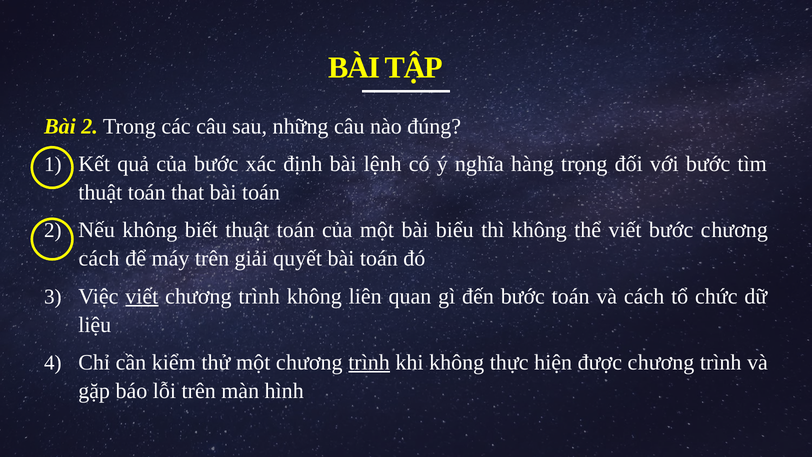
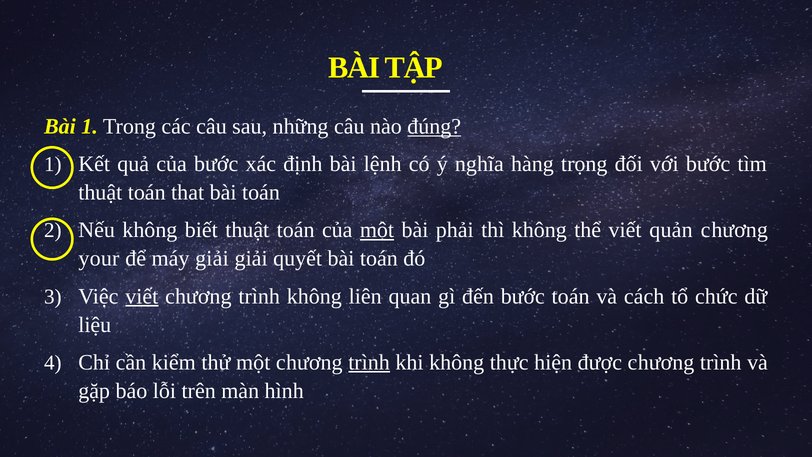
Bài 2: 2 -> 1
đúng underline: none -> present
một at (377, 230) underline: none -> present
biểu: biểu -> phải
viết bước: bước -> quản
cách at (99, 259): cách -> your
máy trên: trên -> giải
